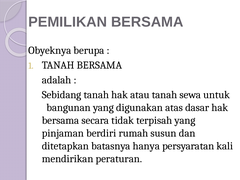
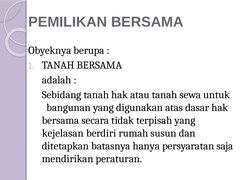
pinjaman: pinjaman -> kejelasan
kali: kali -> saja
